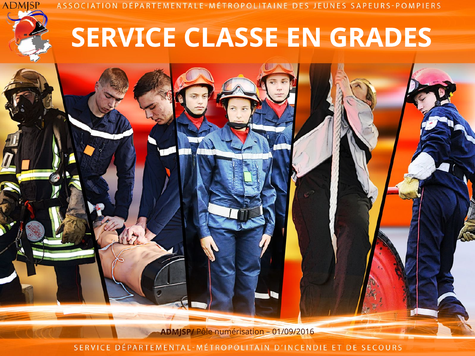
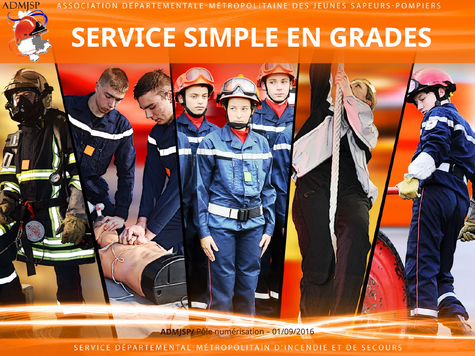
CLASSE: CLASSE -> SIMPLE
